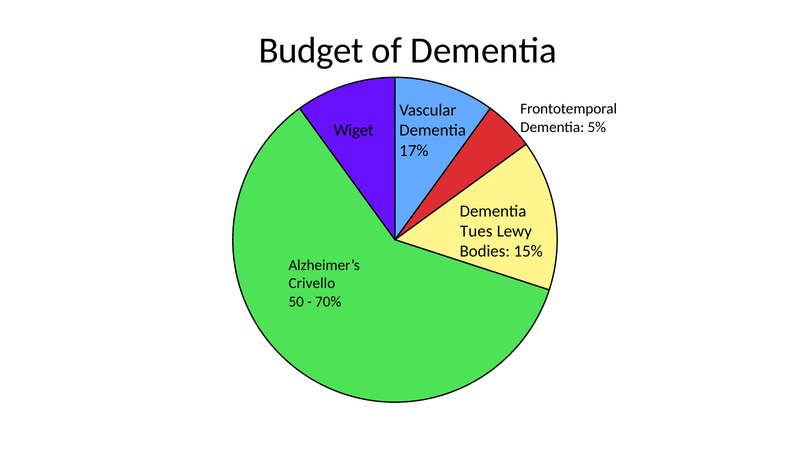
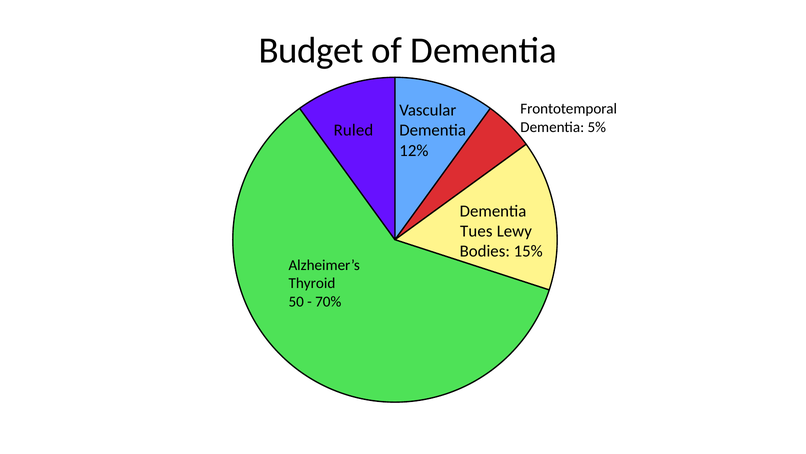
Wiget: Wiget -> Ruled
17%: 17% -> 12%
Crivello: Crivello -> Thyroid
